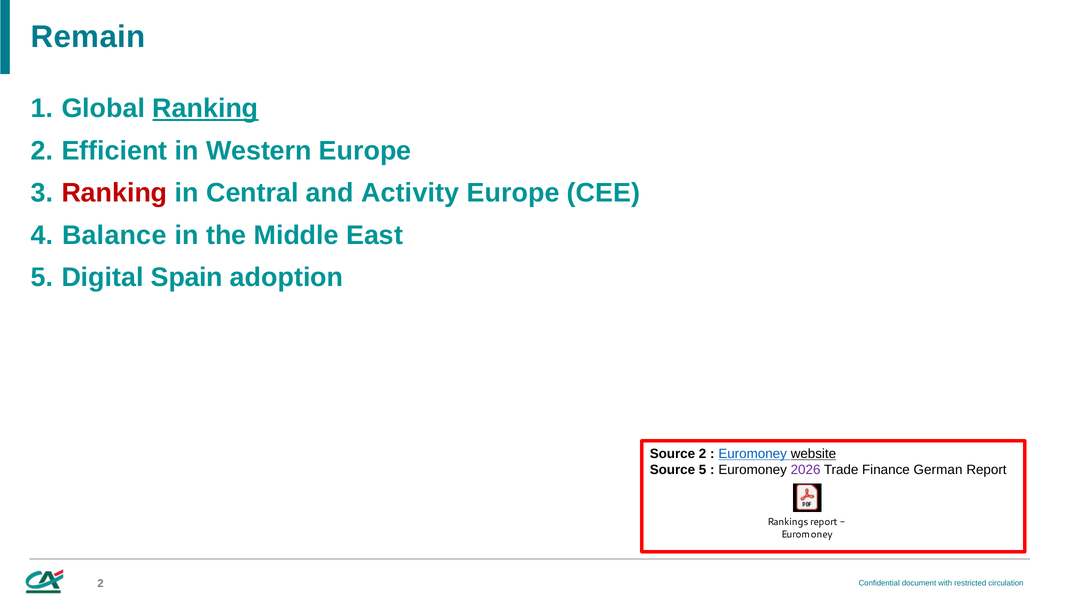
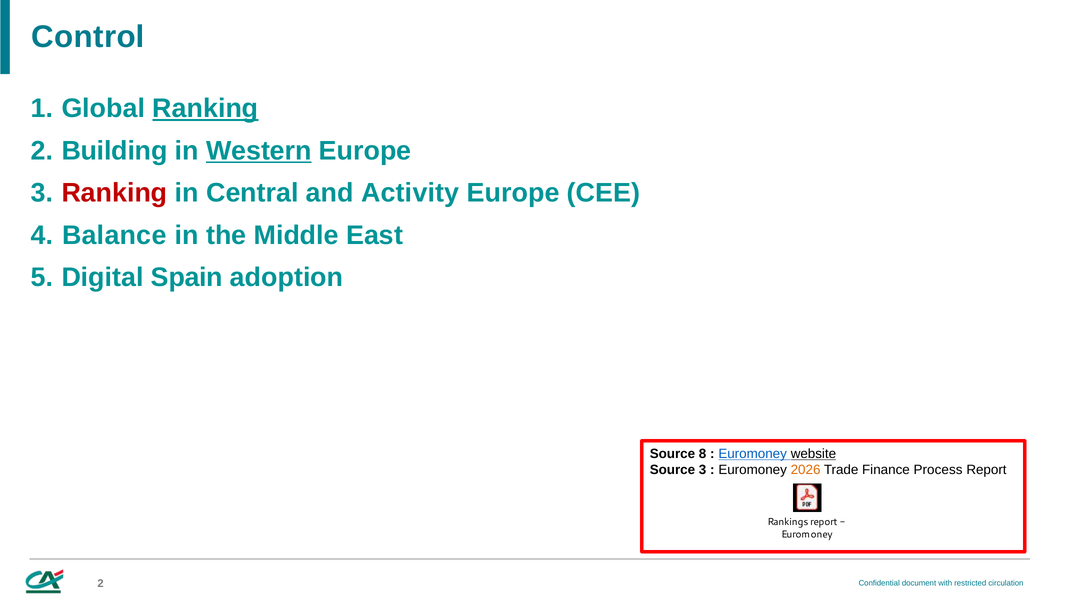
Remain: Remain -> Control
Efficient: Efficient -> Building
Western underline: none -> present
Source 2: 2 -> 8
Source 5: 5 -> 3
2026 colour: purple -> orange
German: German -> Process
